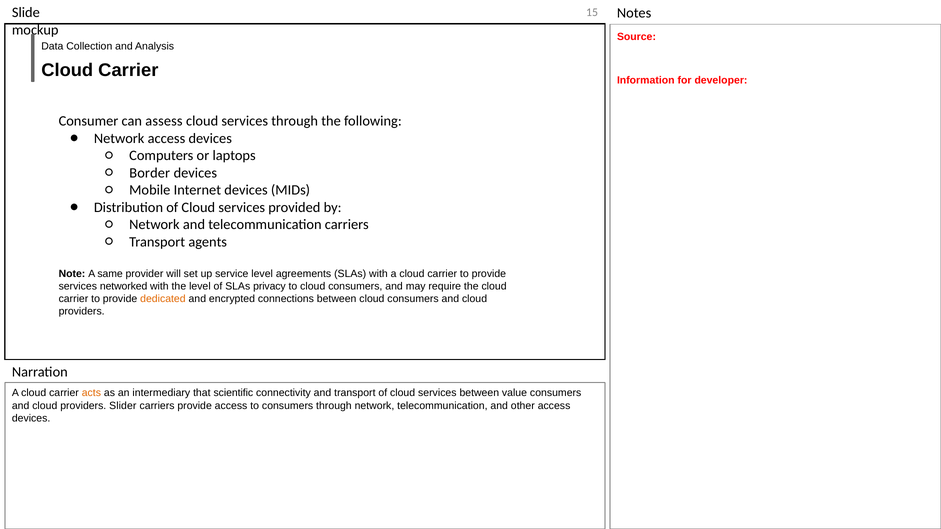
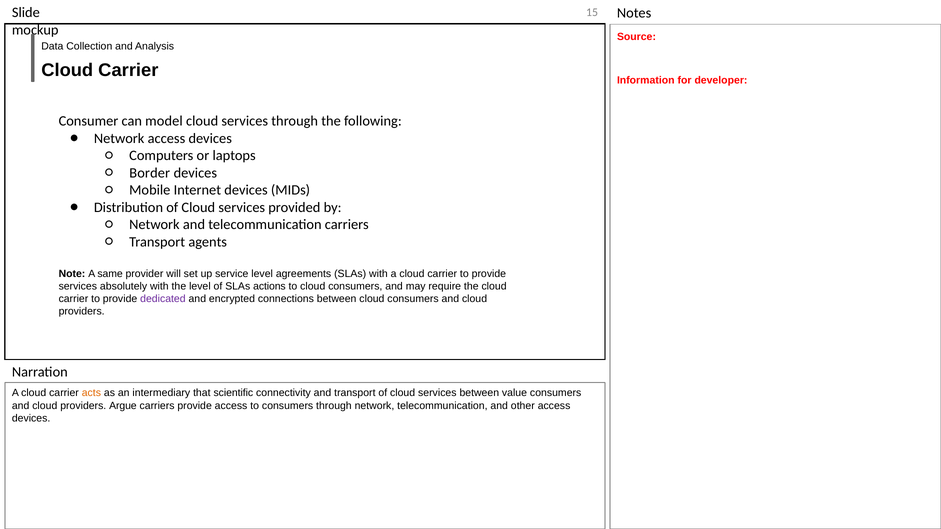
assess: assess -> model
networked: networked -> absolutely
privacy: privacy -> actions
dedicated colour: orange -> purple
Slider: Slider -> Argue
